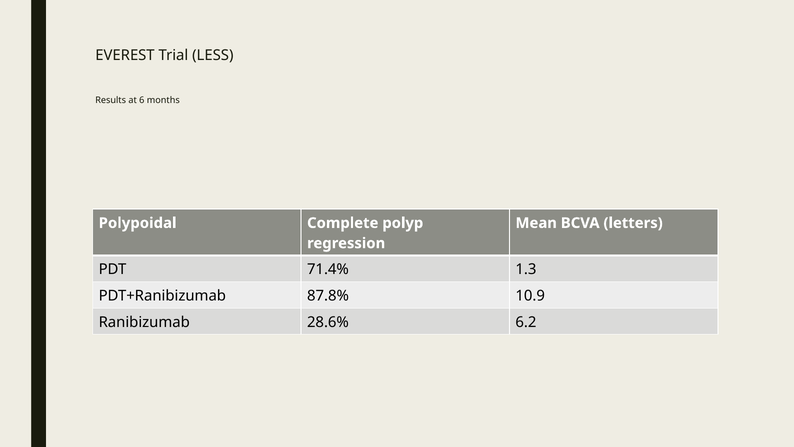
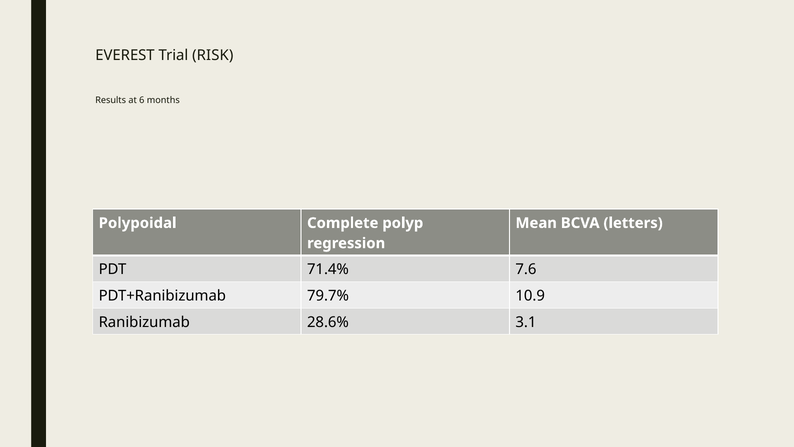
LESS: LESS -> RISK
1.3: 1.3 -> 7.6
87.8%: 87.8% -> 79.7%
6.2: 6.2 -> 3.1
